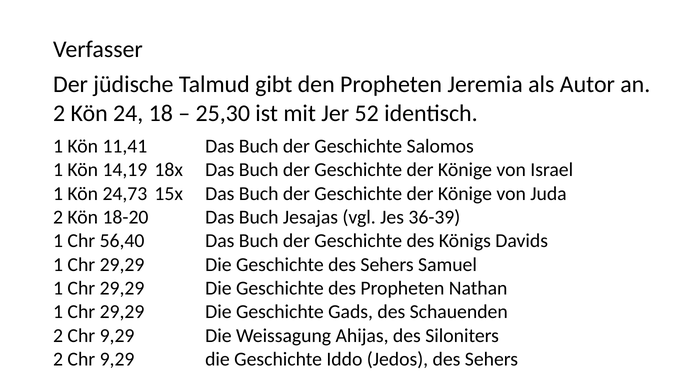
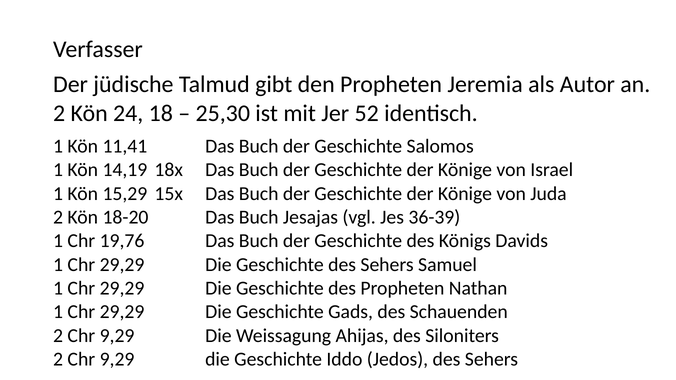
24,73: 24,73 -> 15,29
56,40: 56,40 -> 19,76
